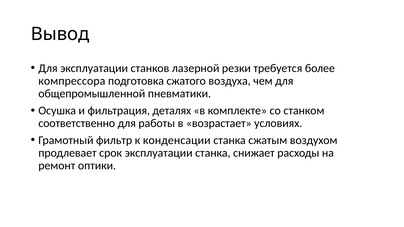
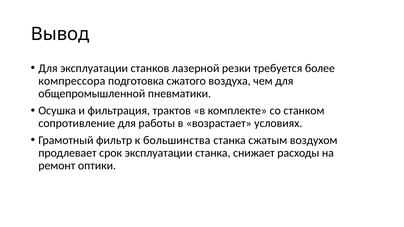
деталях: деталях -> трактов
соответственно: соответственно -> сопротивление
конденсации: конденсации -> большинства
